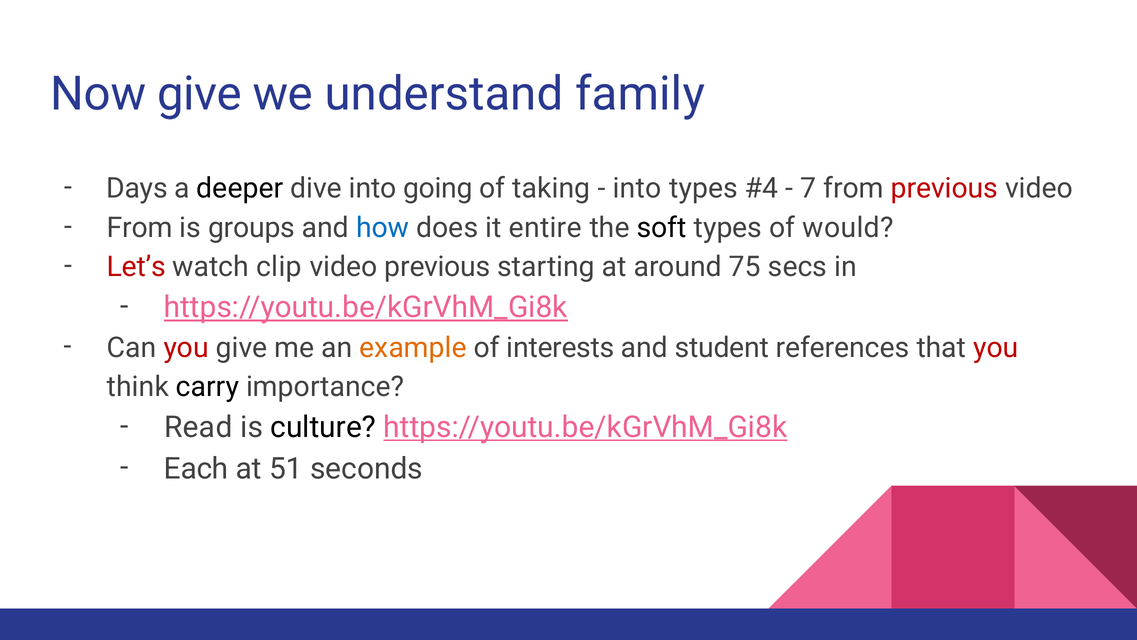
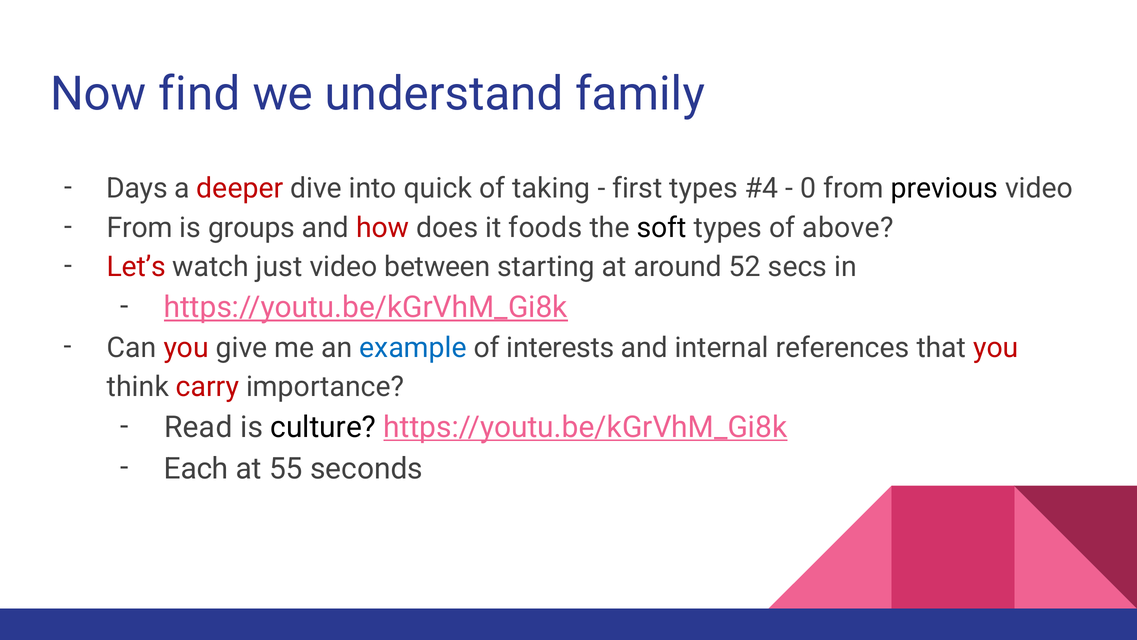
Now give: give -> find
deeper colour: black -> red
going: going -> quick
into at (637, 188): into -> first
7: 7 -> 0
previous at (944, 188) colour: red -> black
how colour: blue -> red
entire: entire -> foods
would: would -> above
clip: clip -> just
video previous: previous -> between
75: 75 -> 52
example colour: orange -> blue
student: student -> internal
carry colour: black -> red
51: 51 -> 55
